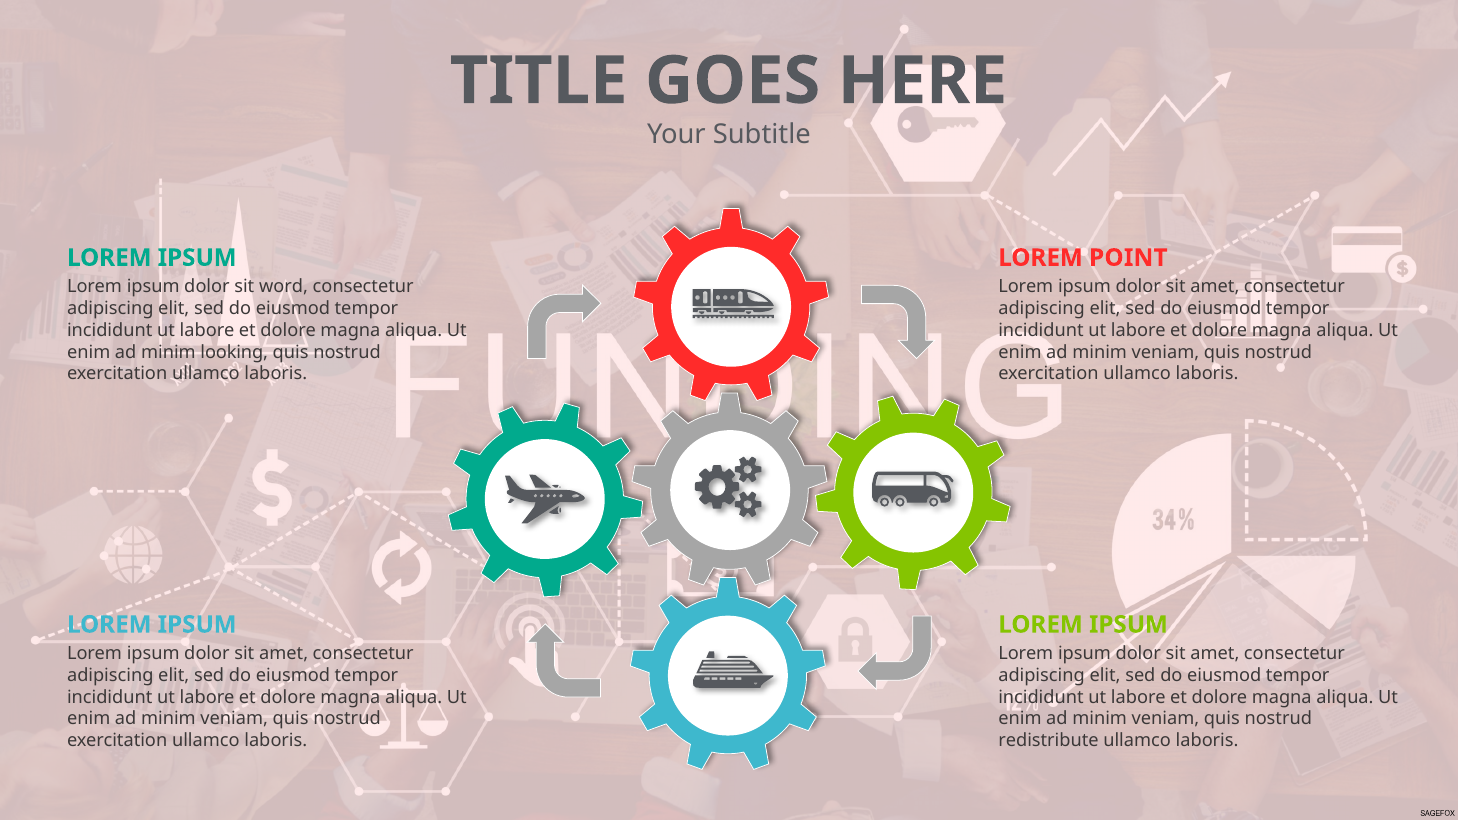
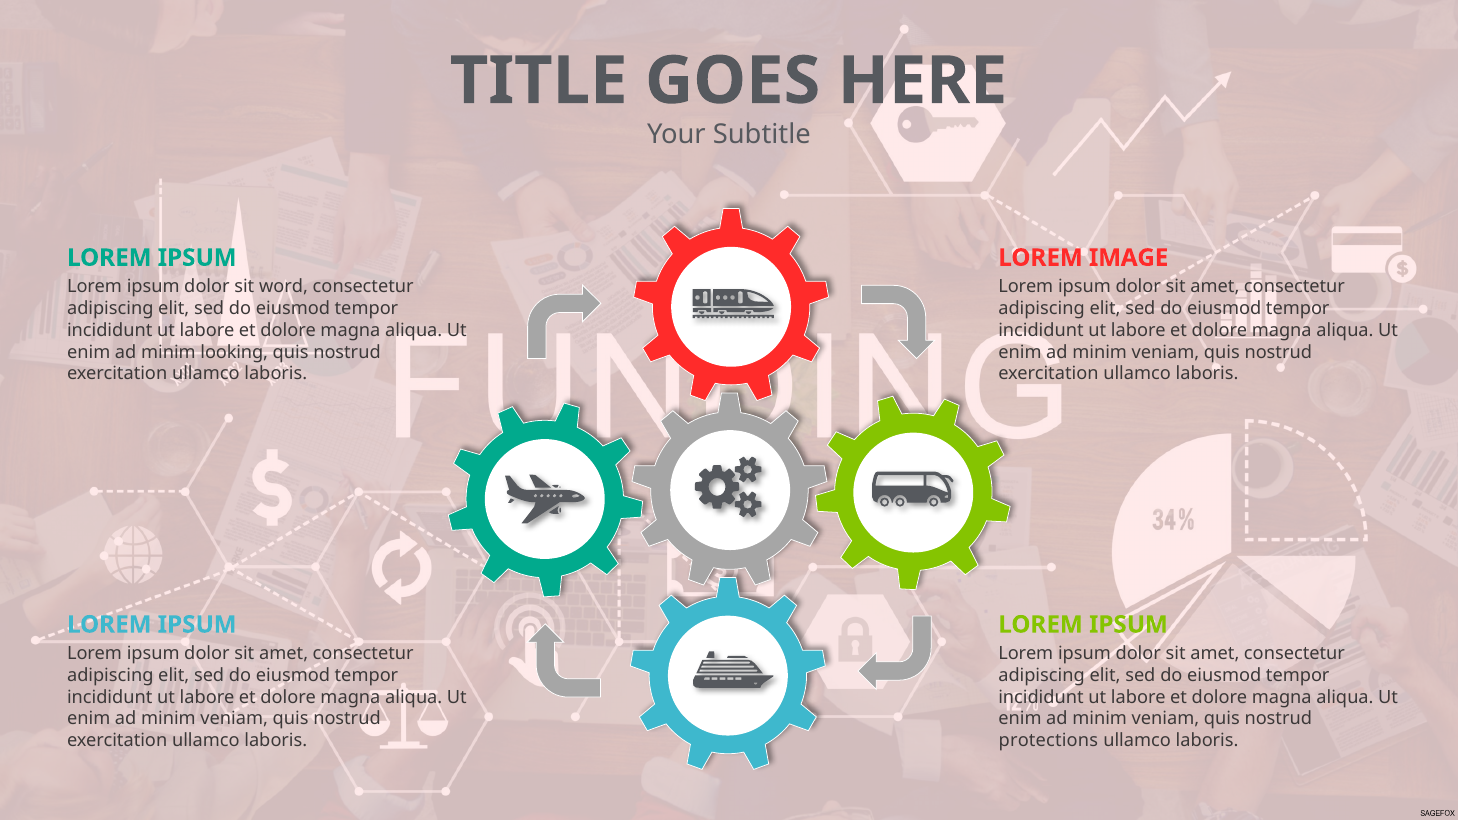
POINT: POINT -> IMAGE
redistribute: redistribute -> protections
